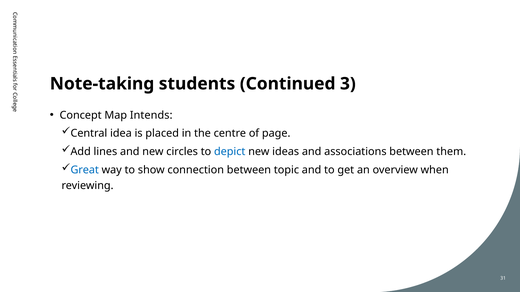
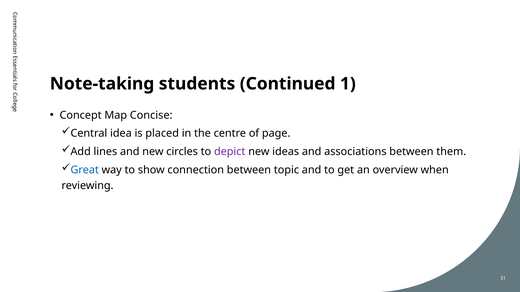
3: 3 -> 1
Intends: Intends -> Concise
depict colour: blue -> purple
